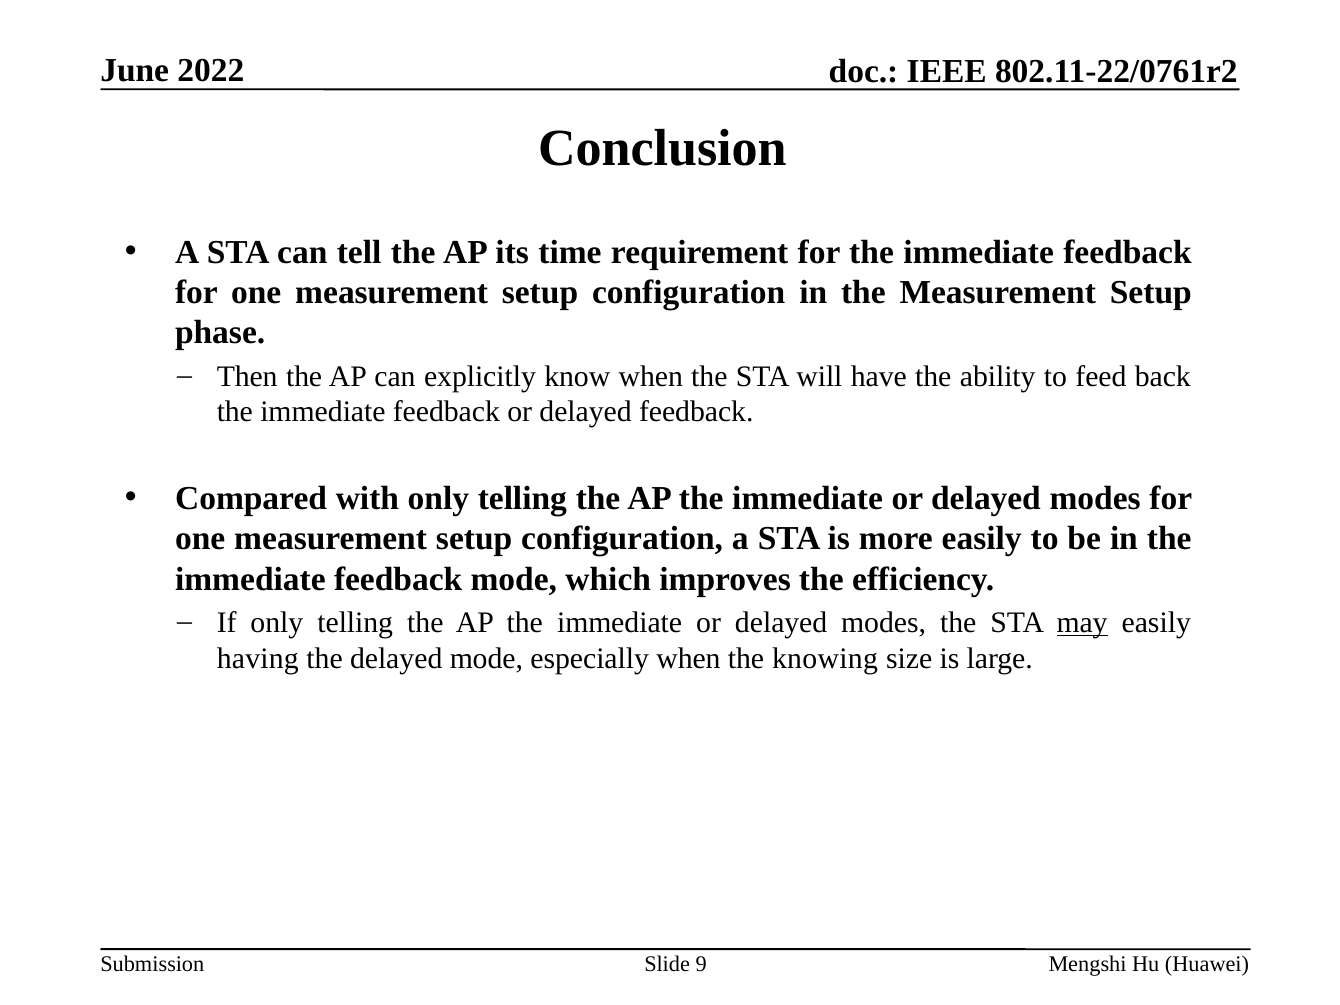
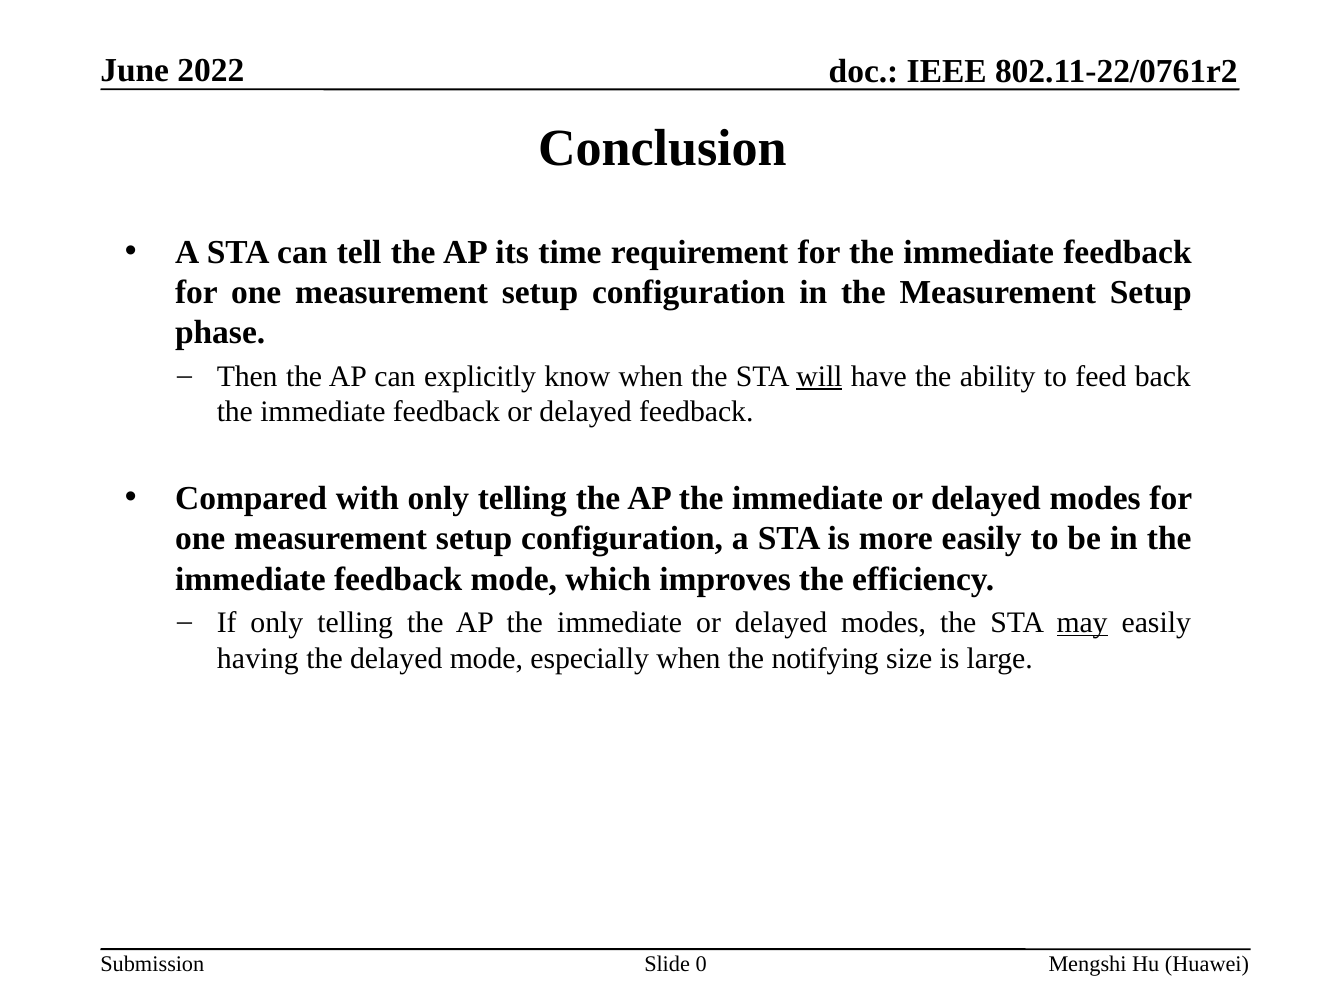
will underline: none -> present
knowing: knowing -> notifying
9: 9 -> 0
